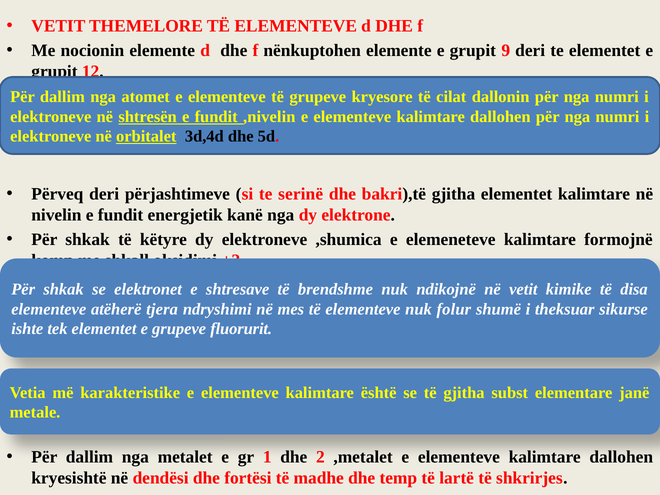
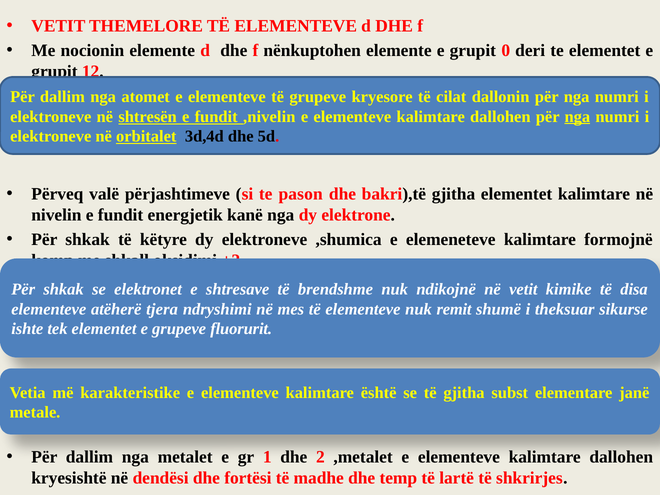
9: 9 -> 0
nga at (577, 117) underline: none -> present
Përveq deri: deri -> valë
serinë: serinë -> pason
folur: folur -> remit
